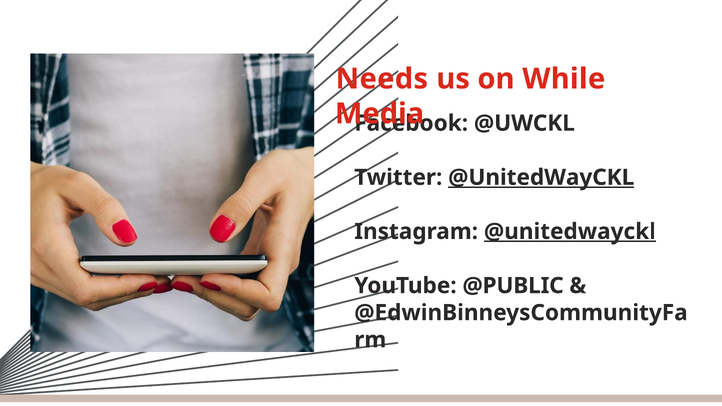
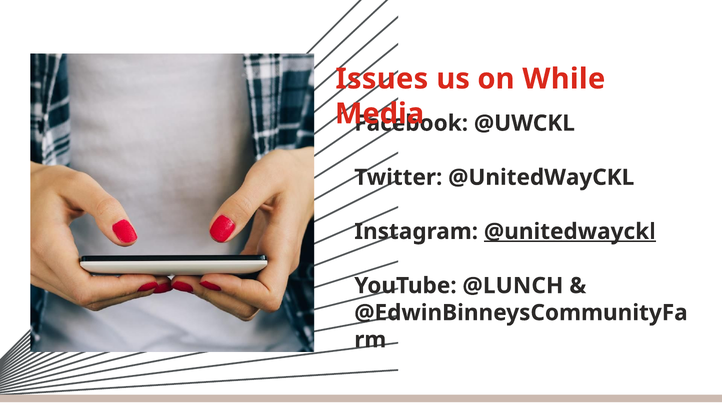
Needs: Needs -> Issues
@UnitedWayCKL at (541, 177) underline: present -> none
@PUBLIC: @PUBLIC -> @LUNCH
